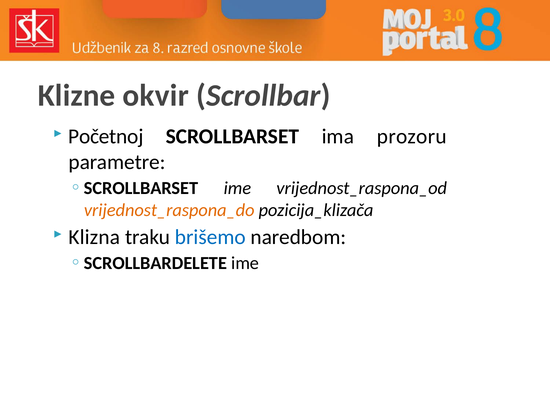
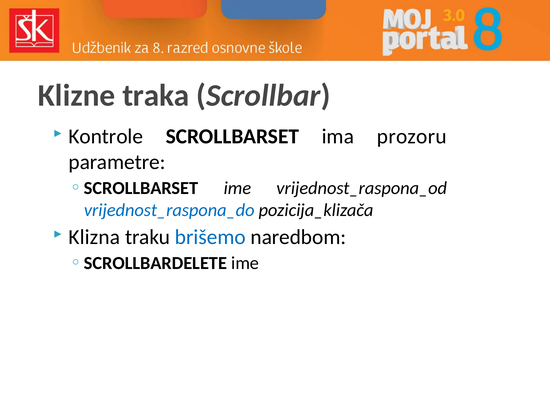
okvir: okvir -> traka
Početnoj: Početnoj -> Kontrole
vrijednost_raspona_do colour: orange -> blue
